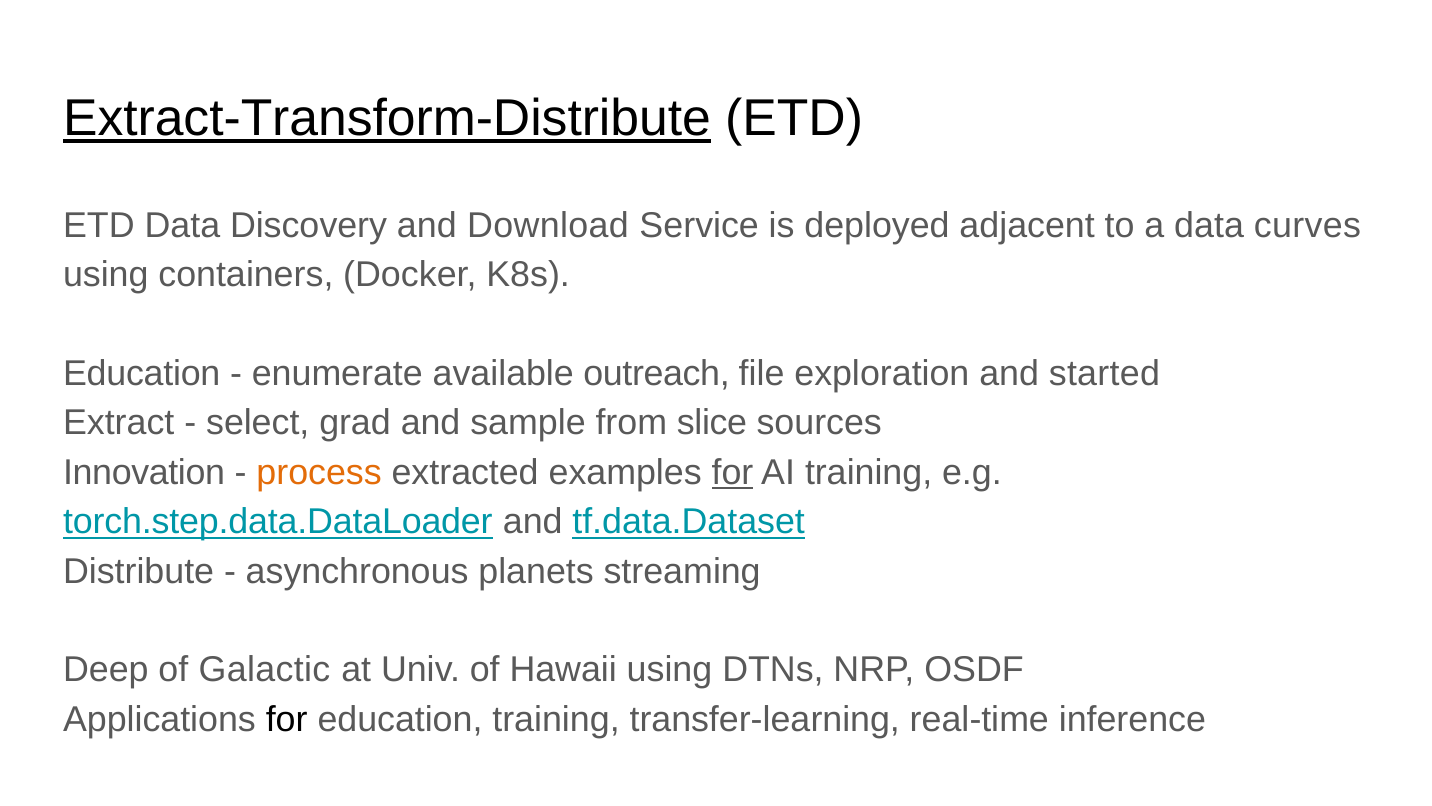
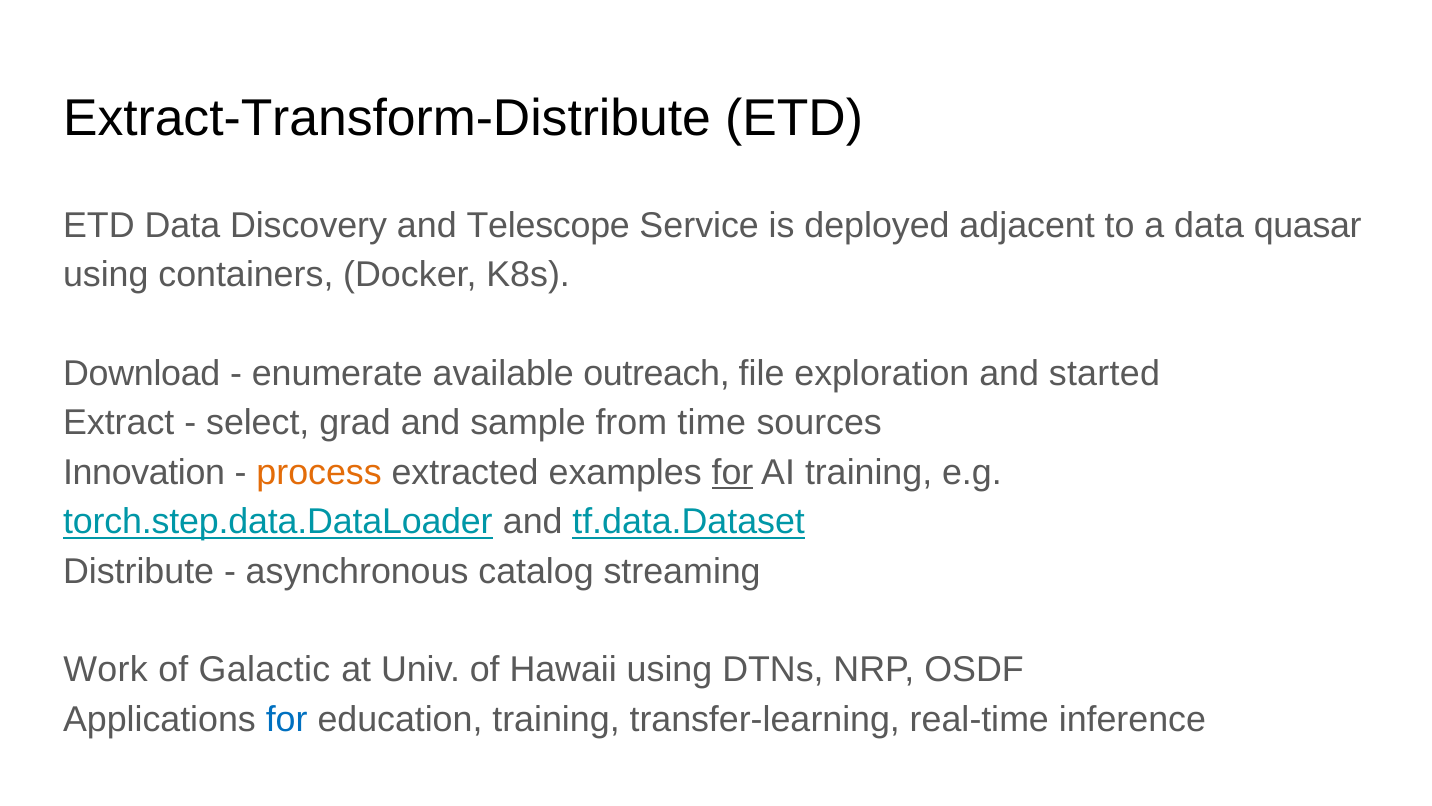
Extract-Transform-Distribute underline: present -> none
Download: Download -> Telescope
curves: curves -> quasar
Education at (142, 373): Education -> Download
slice: slice -> time
planets: planets -> catalog
Deep: Deep -> Work
for at (287, 719) colour: black -> blue
